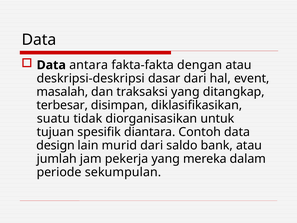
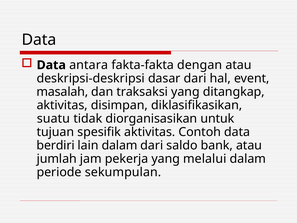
terbesar at (62, 105): terbesar -> aktivitas
spesifik diantara: diantara -> aktivitas
design: design -> berdiri
lain murid: murid -> dalam
mereka: mereka -> melalui
